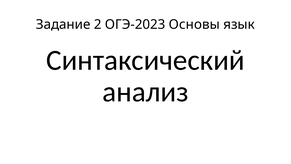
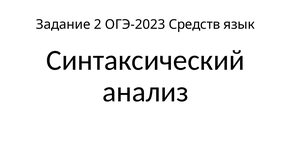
Основы: Основы -> Средств
